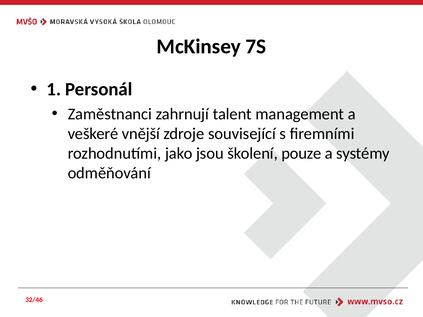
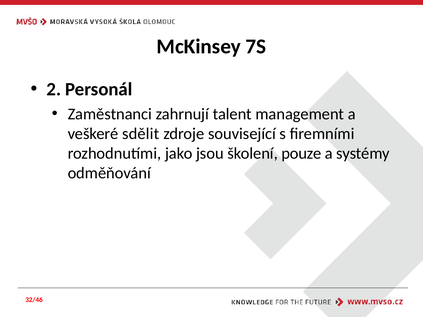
1: 1 -> 2
vnější: vnější -> sdělit
